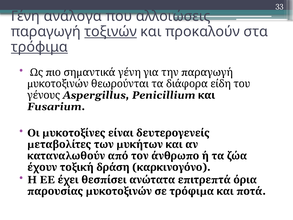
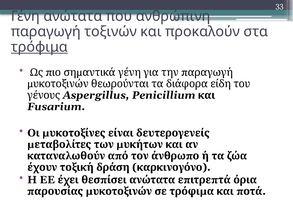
Γένη ανάλογα: ανάλογα -> ανώτατα
αλλοιώσεις: αλλοιώσεις -> ανθρώπινη
τοξινών underline: present -> none
